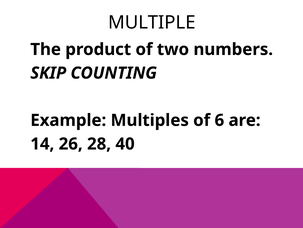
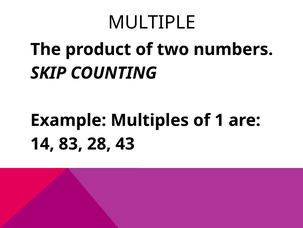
6: 6 -> 1
26: 26 -> 83
40: 40 -> 43
